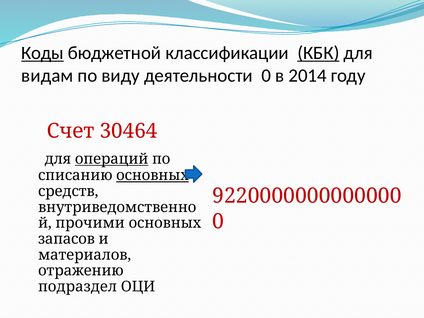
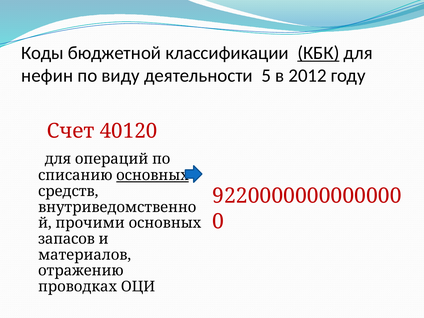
Коды underline: present -> none
видам: видам -> нефин
деятельности 0: 0 -> 5
2014: 2014 -> 2012
30464: 30464 -> 40120
операций underline: present -> none
подраздел: подраздел -> проводках
